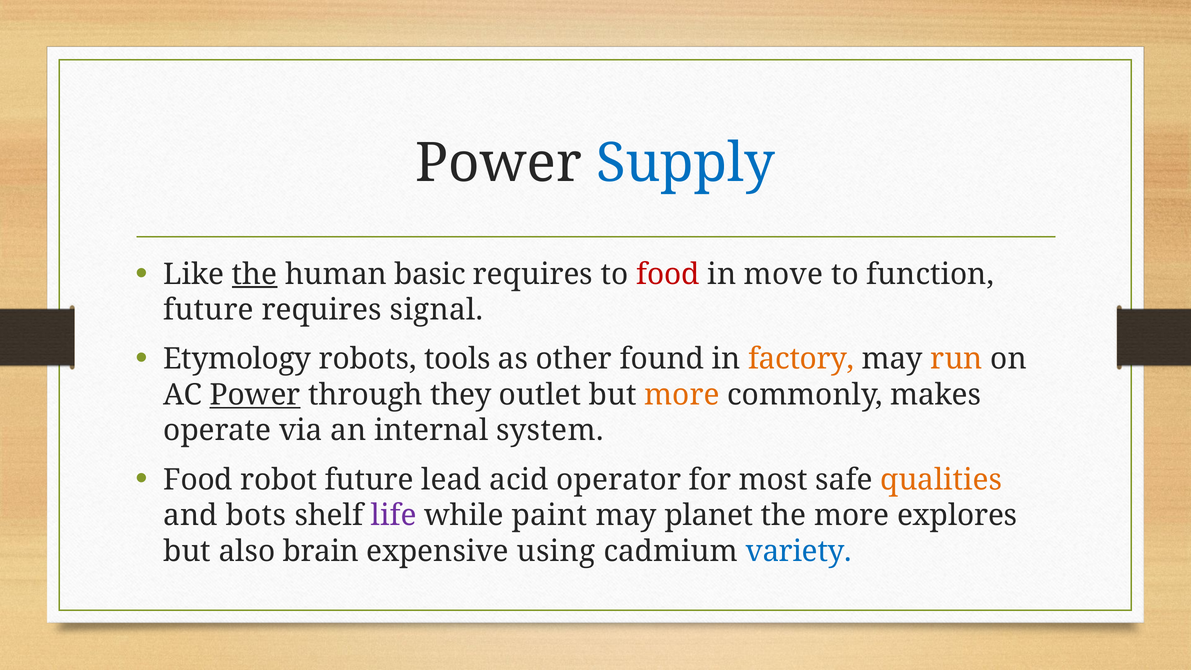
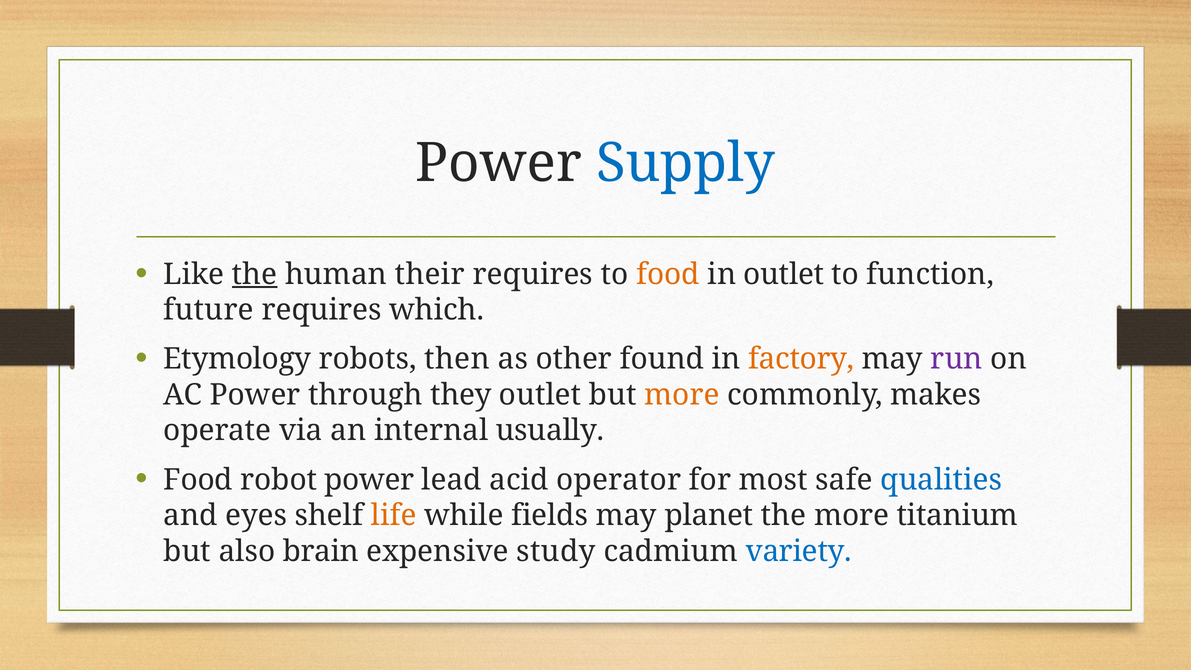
basic: basic -> their
food at (668, 274) colour: red -> orange
in move: move -> outlet
signal: signal -> which
tools: tools -> then
run colour: orange -> purple
Power at (255, 395) underline: present -> none
system: system -> usually
robot future: future -> power
qualities colour: orange -> blue
bots: bots -> eyes
life colour: purple -> orange
paint: paint -> fields
explores: explores -> titanium
using: using -> study
